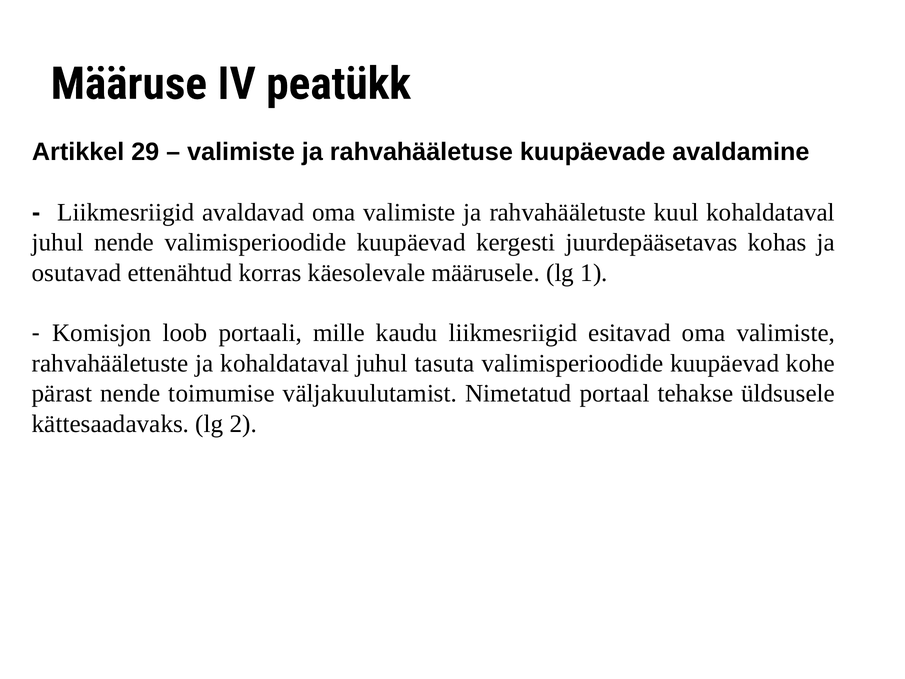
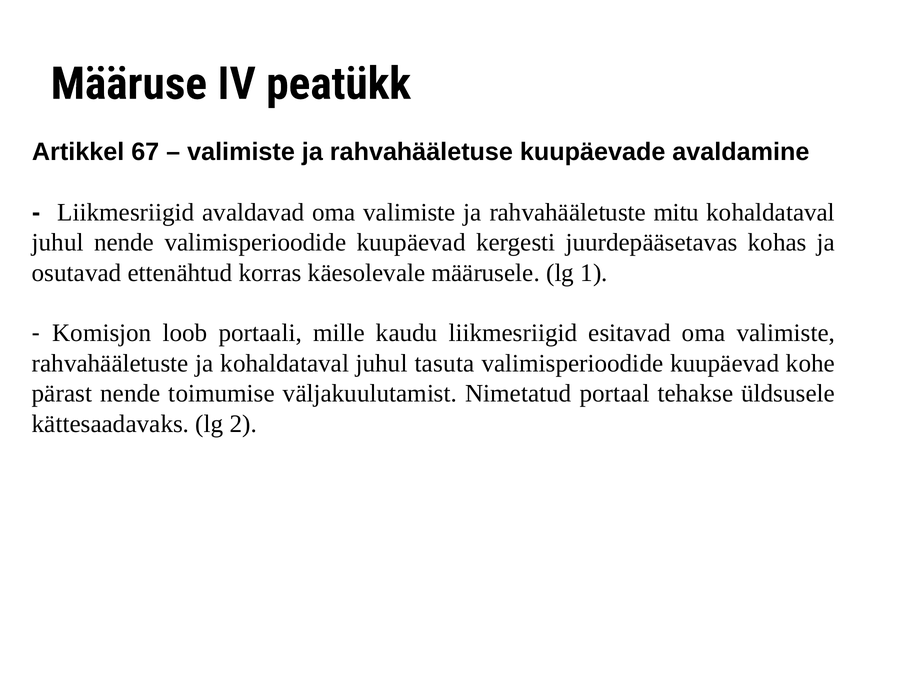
29: 29 -> 67
kuul: kuul -> mitu
